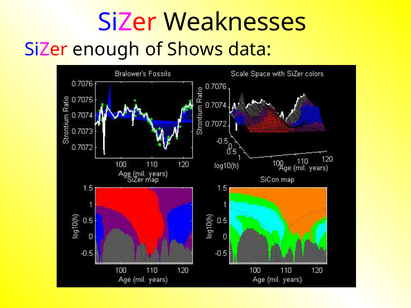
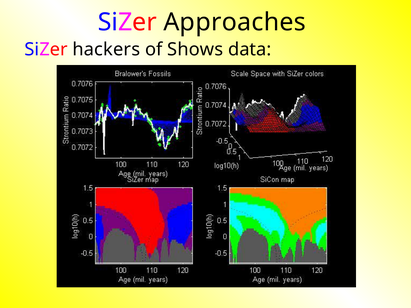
Weaknesses: Weaknesses -> Approaches
enough: enough -> hackers
